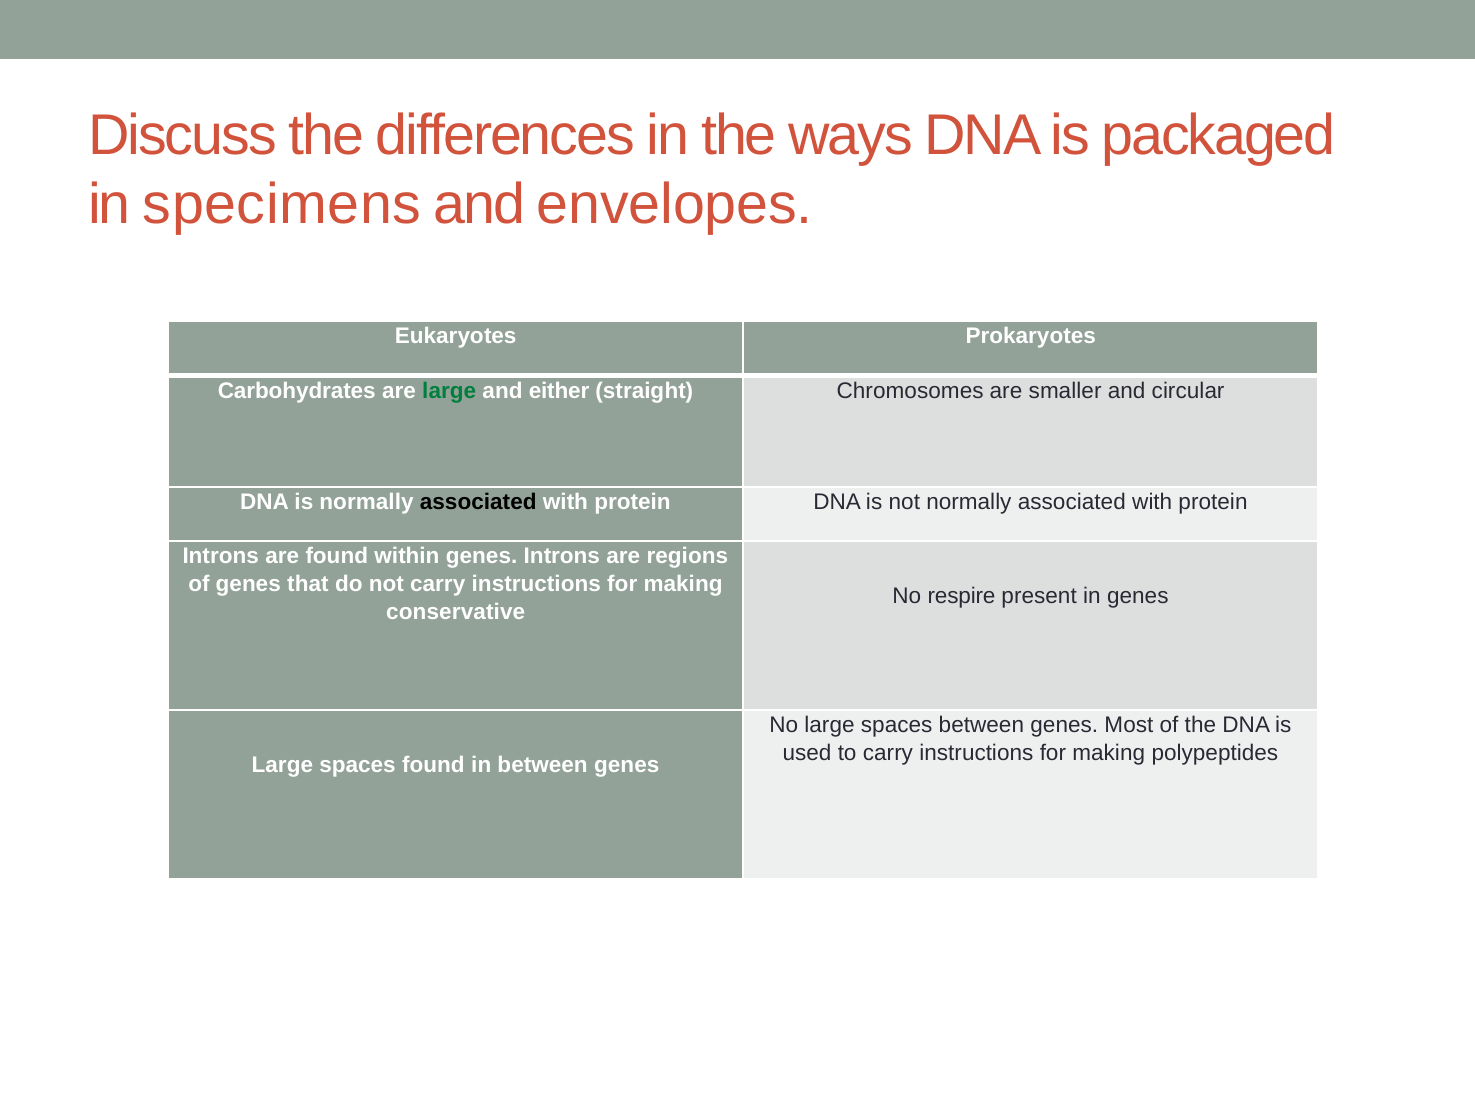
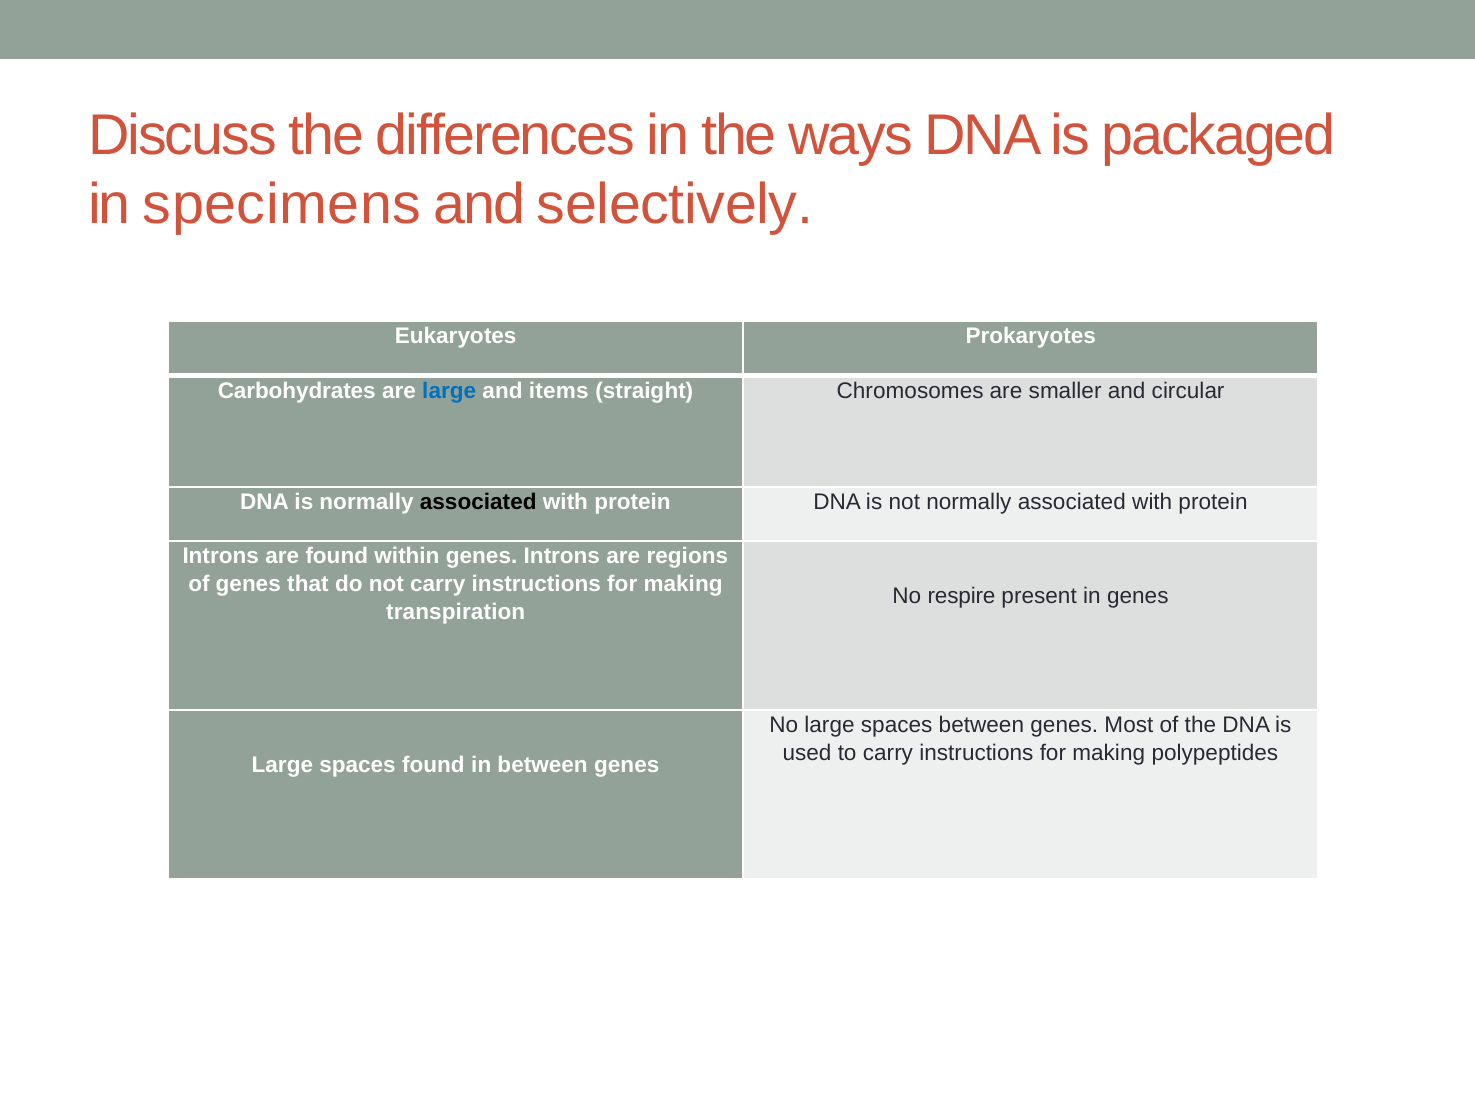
envelopes: envelopes -> selectively
large at (449, 390) colour: green -> blue
either: either -> items
conservative: conservative -> transpiration
